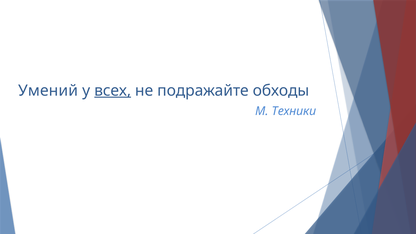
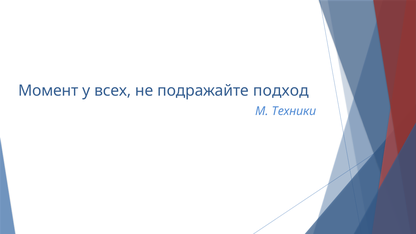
Умений: Умений -> Момент
всех underline: present -> none
обходы: обходы -> подход
